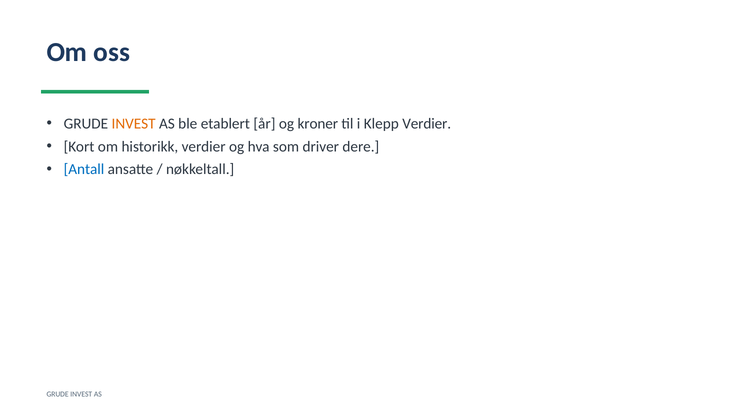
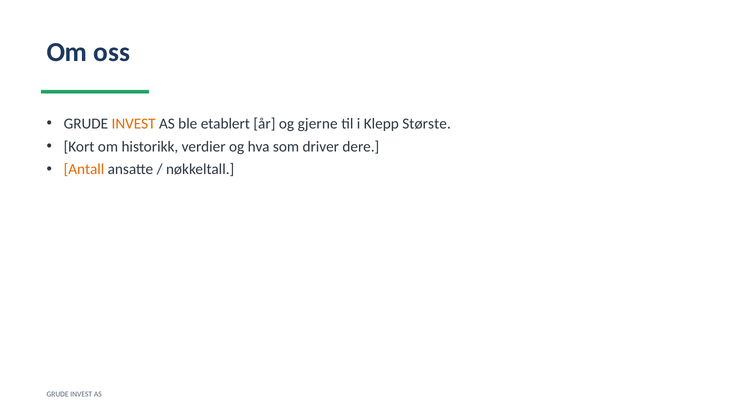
kroner: kroner -> gjerne
Klepp Verdier: Verdier -> Største
Antall colour: blue -> orange
